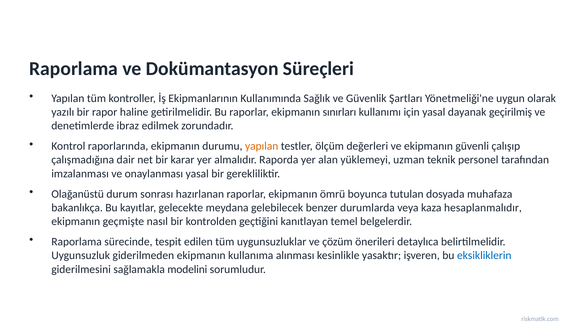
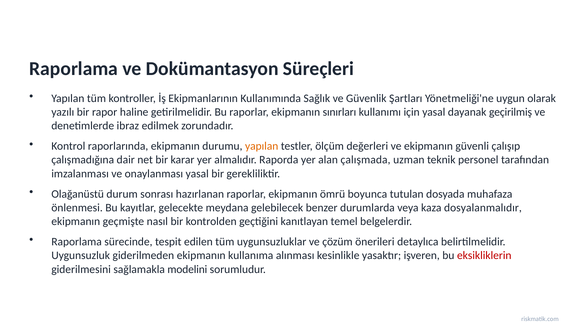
yüklemeyi: yüklemeyi -> çalışmada
bakanlıkça: bakanlıkça -> önlenmesi
hesaplanmalıdır: hesaplanmalıdır -> dosyalanmalıdır
eksikliklerin colour: blue -> red
